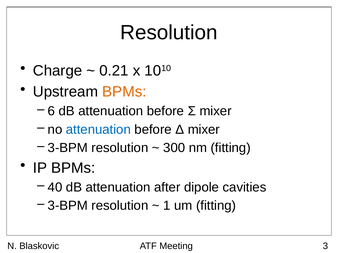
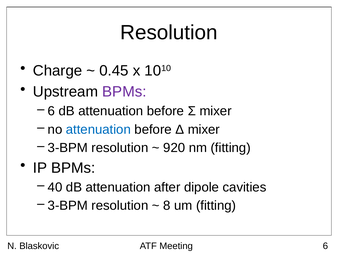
0.21: 0.21 -> 0.45
BPMs at (124, 92) colour: orange -> purple
300: 300 -> 920
1: 1 -> 8
3: 3 -> 6
